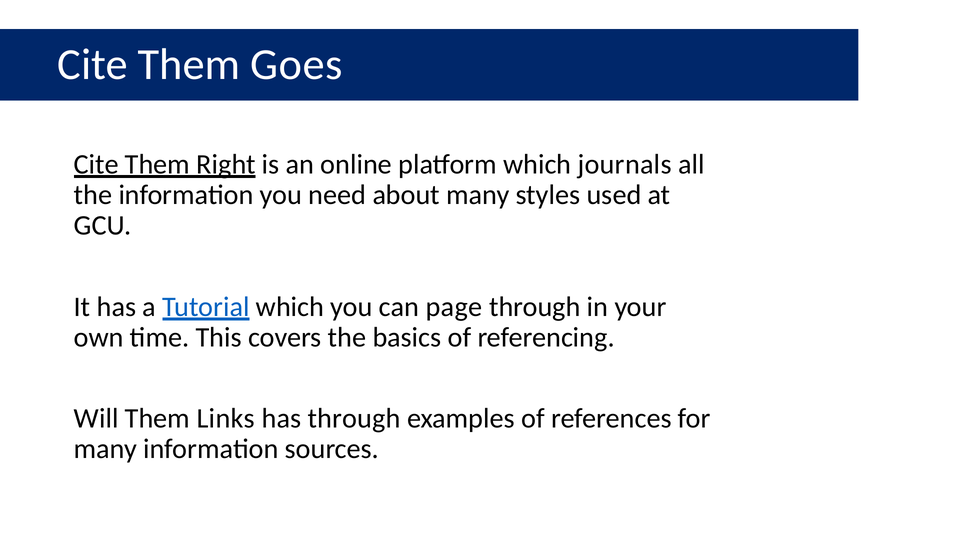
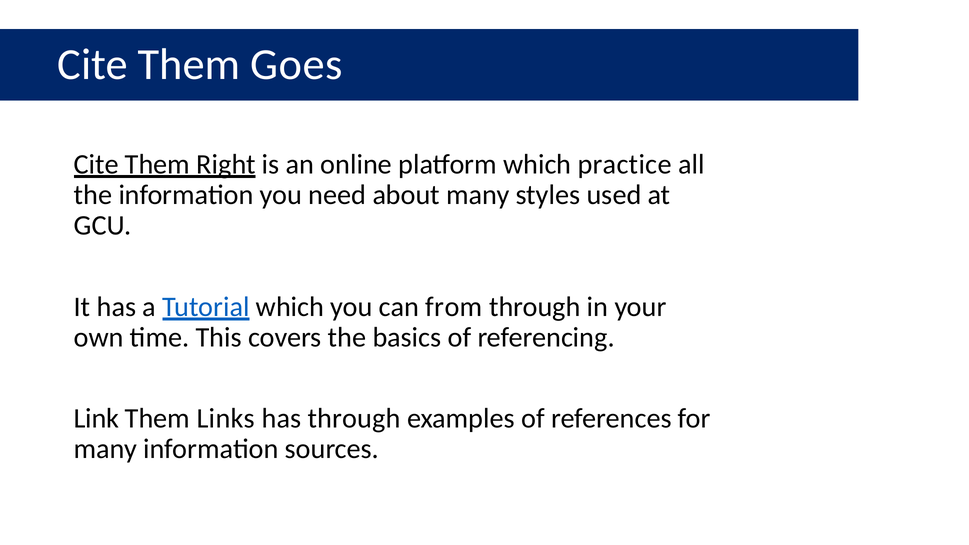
journals: journals -> practice
page: page -> from
Will: Will -> Link
